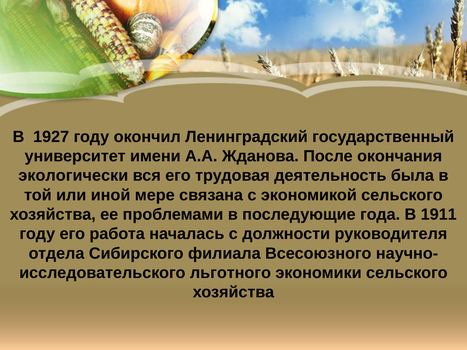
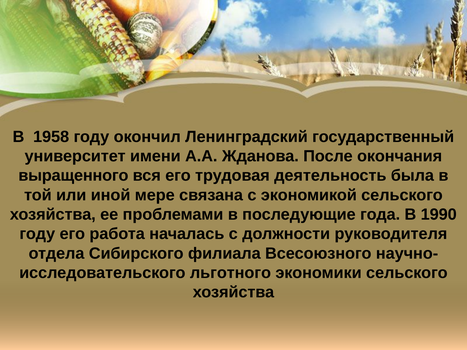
1927: 1927 -> 1958
экологически: экологически -> выращенного
1911: 1911 -> 1990
